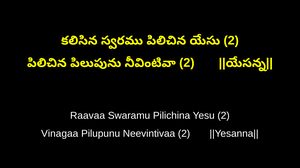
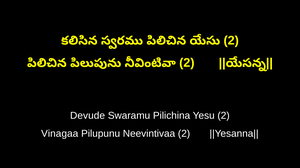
Raavaa: Raavaa -> Devude
